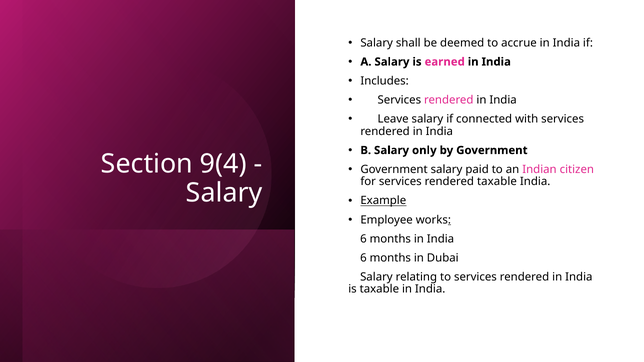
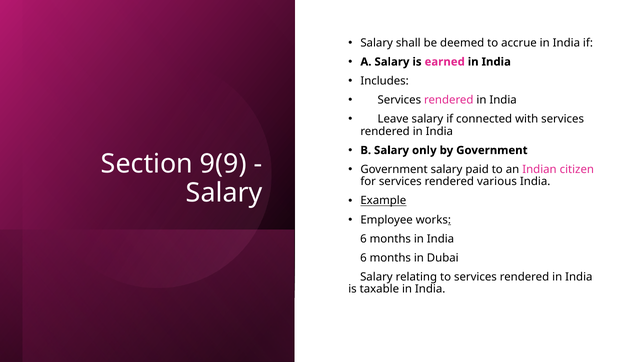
9(4: 9(4 -> 9(9
rendered taxable: taxable -> various
